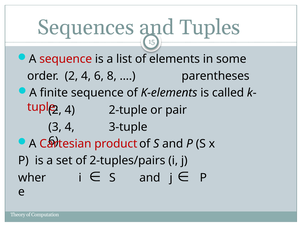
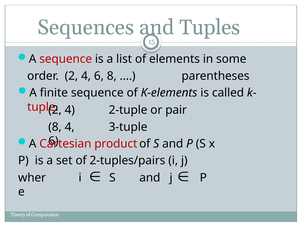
3 at (55, 127): 3 -> 8
